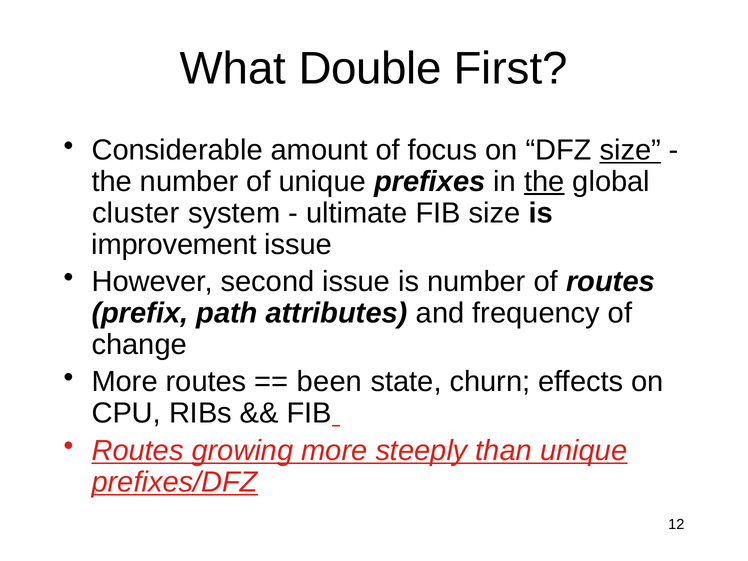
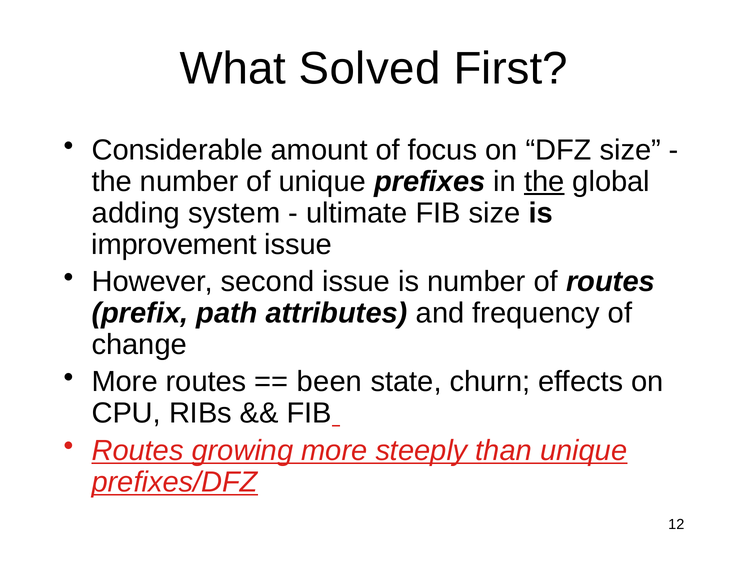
Double: Double -> Solved
size at (630, 150) underline: present -> none
cluster: cluster -> adding
